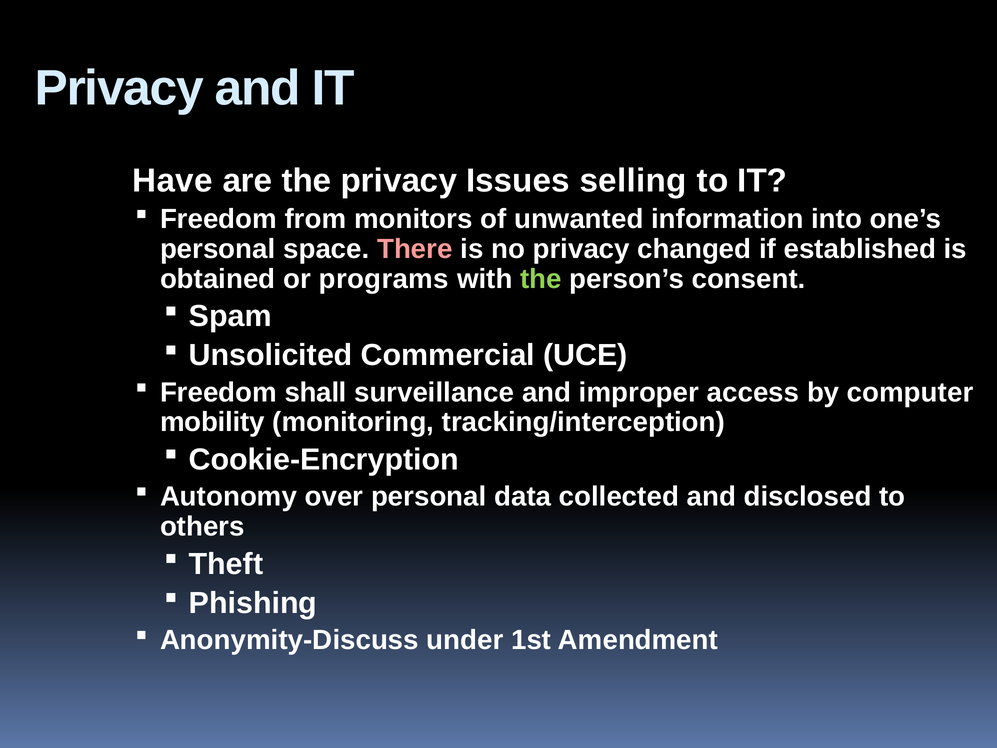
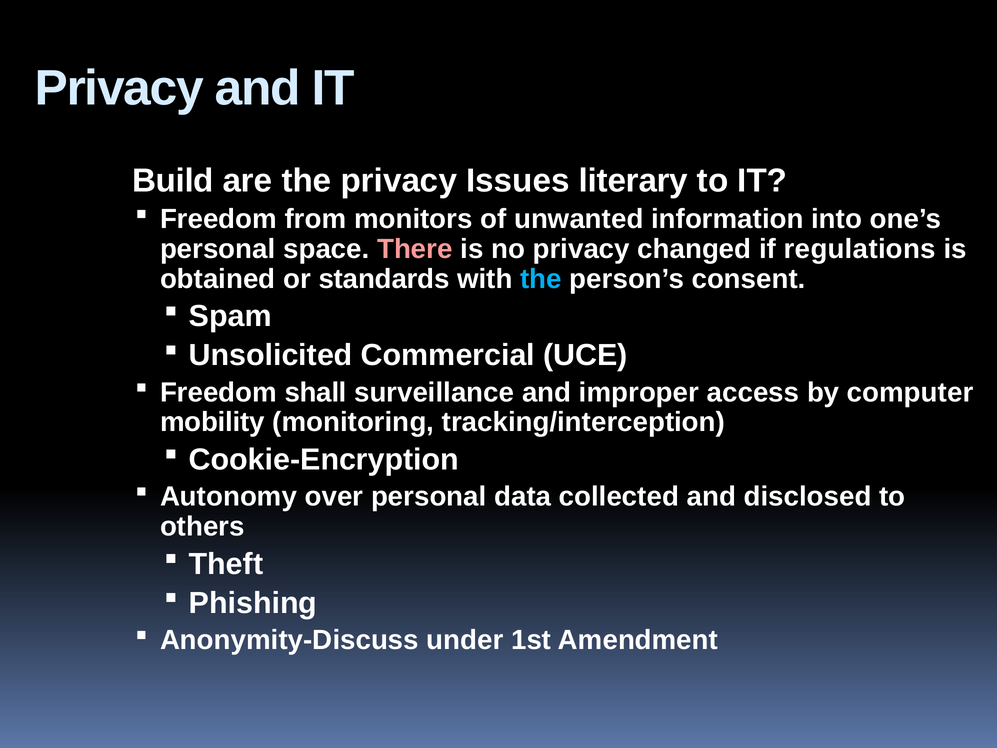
Have: Have -> Build
selling: selling -> literary
established: established -> regulations
programs: programs -> standards
the at (541, 279) colour: light green -> light blue
